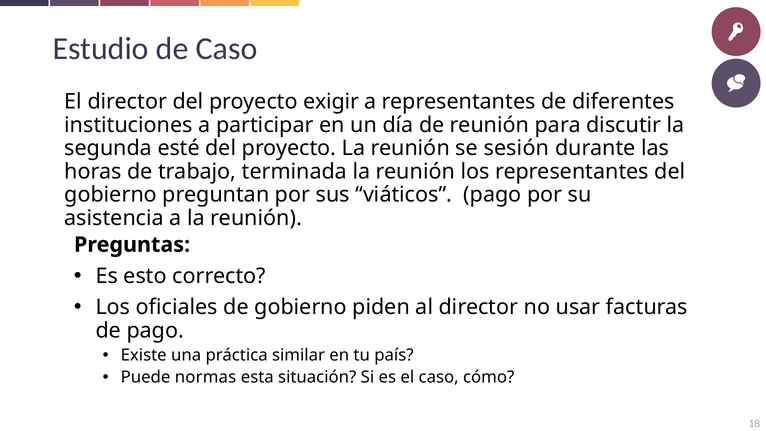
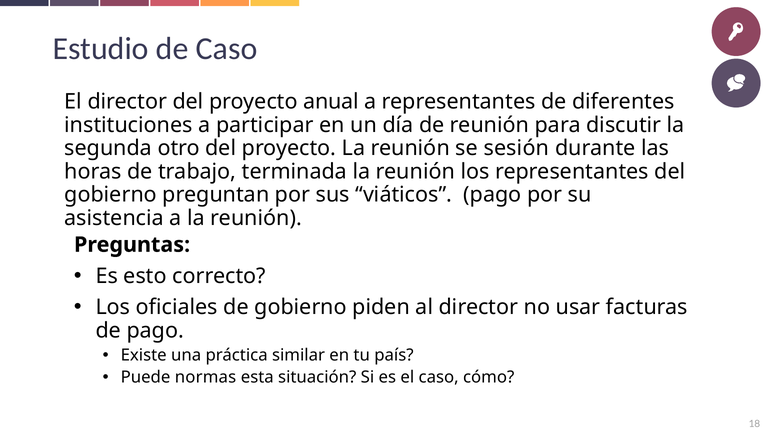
exigir: exigir -> anual
esté: esté -> otro
